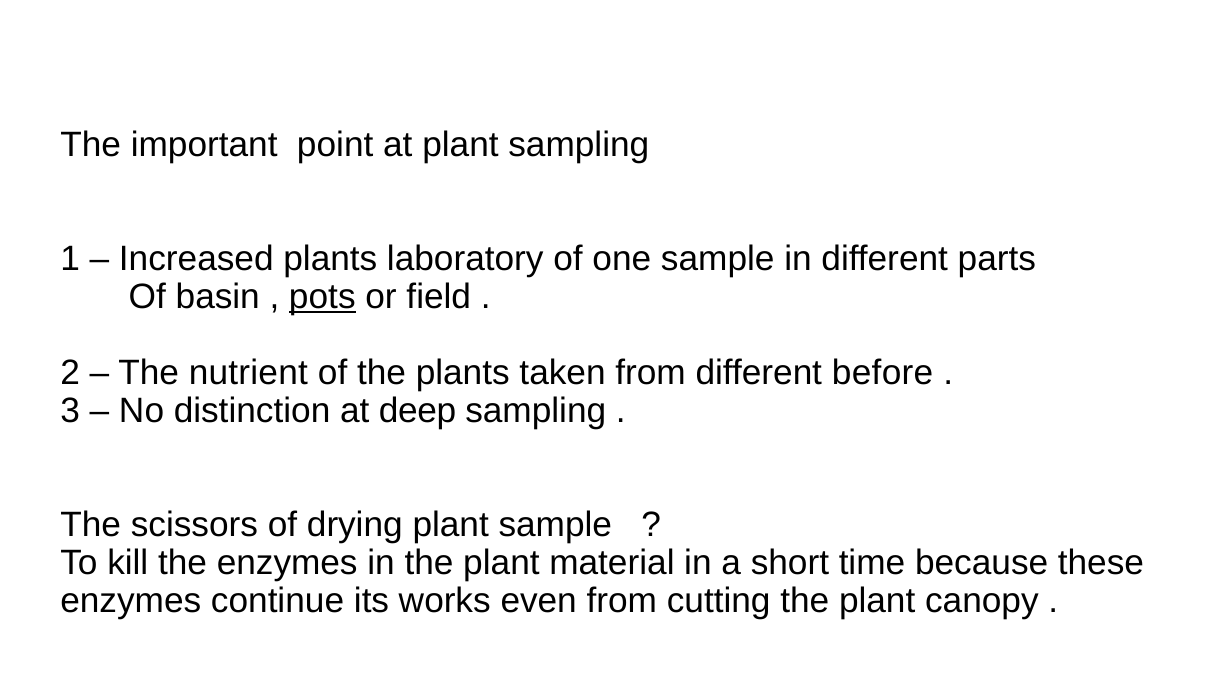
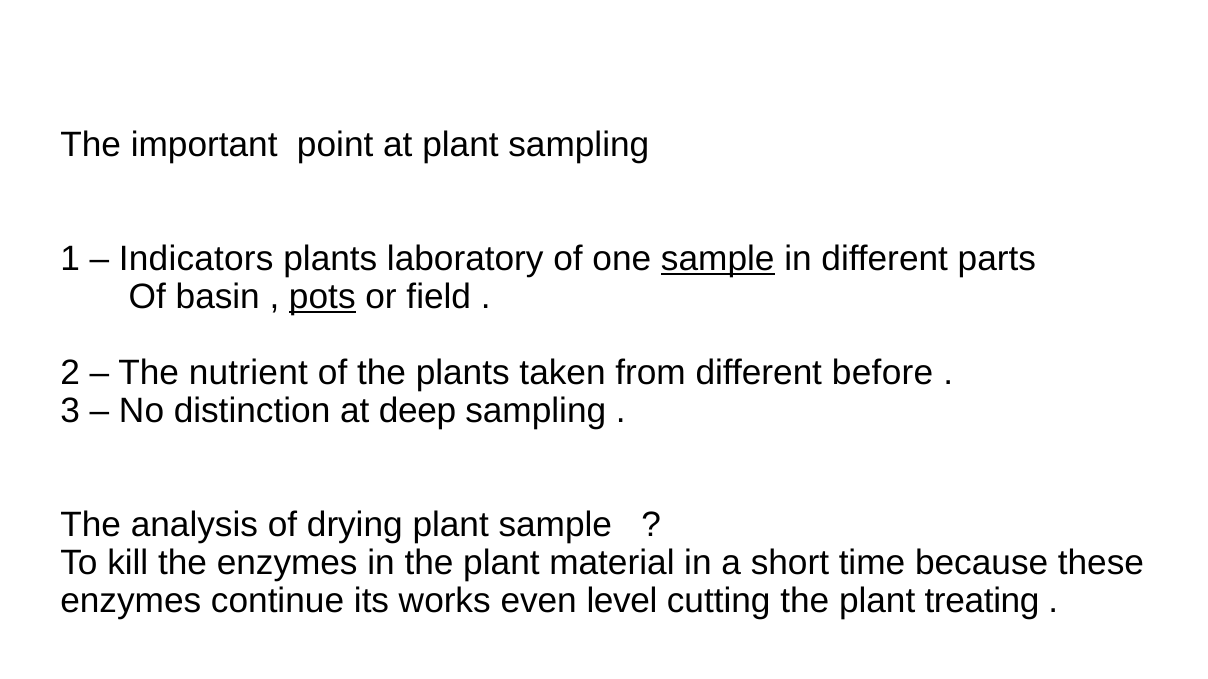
Increased: Increased -> Indicators
sample at (718, 259) underline: none -> present
scissors: scissors -> analysis
even from: from -> level
canopy: canopy -> treating
